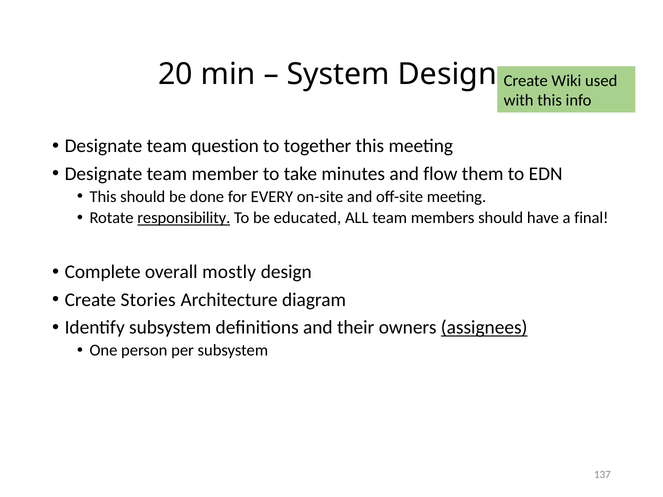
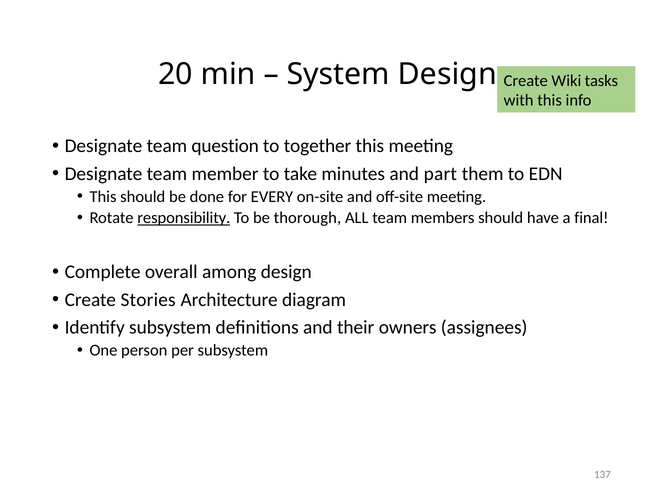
used: used -> tasks
flow: flow -> part
educated: educated -> thorough
mostly: mostly -> among
assignees underline: present -> none
